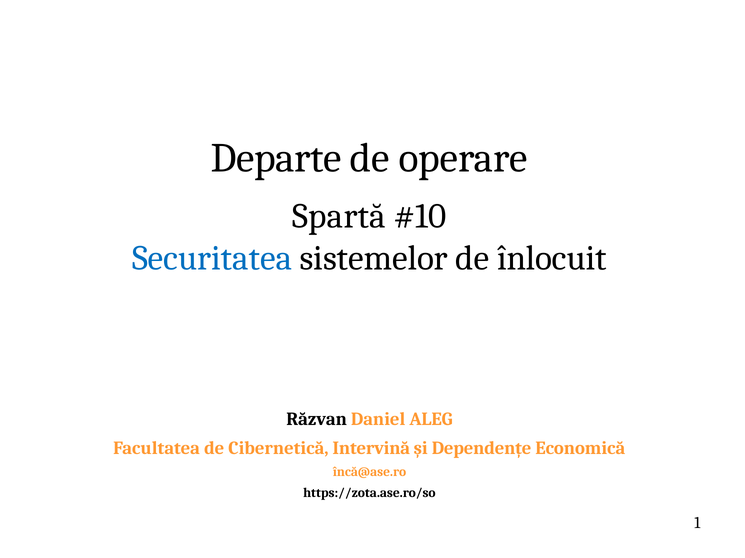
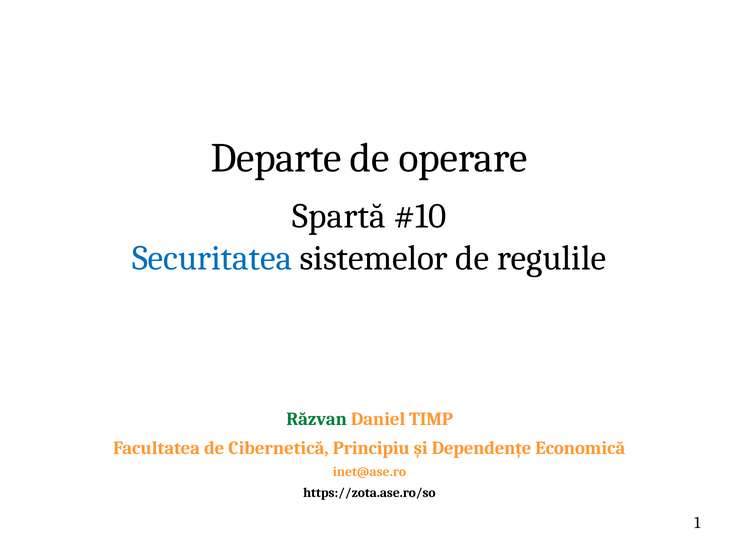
înlocuit: înlocuit -> regulile
Răzvan colour: black -> green
ALEG: ALEG -> TIMP
Intervină: Intervină -> Principiu
încă@ase.ro: încă@ase.ro -> inet@ase.ro
